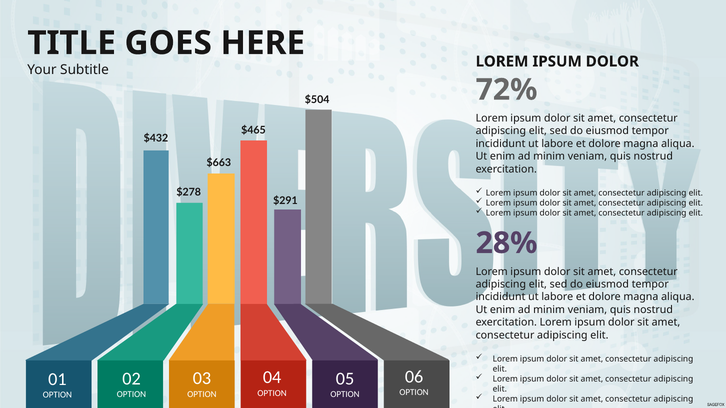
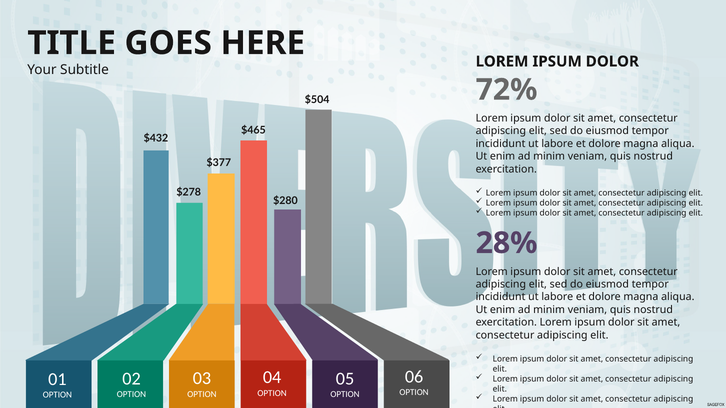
$663: $663 -> $377
$291: $291 -> $280
